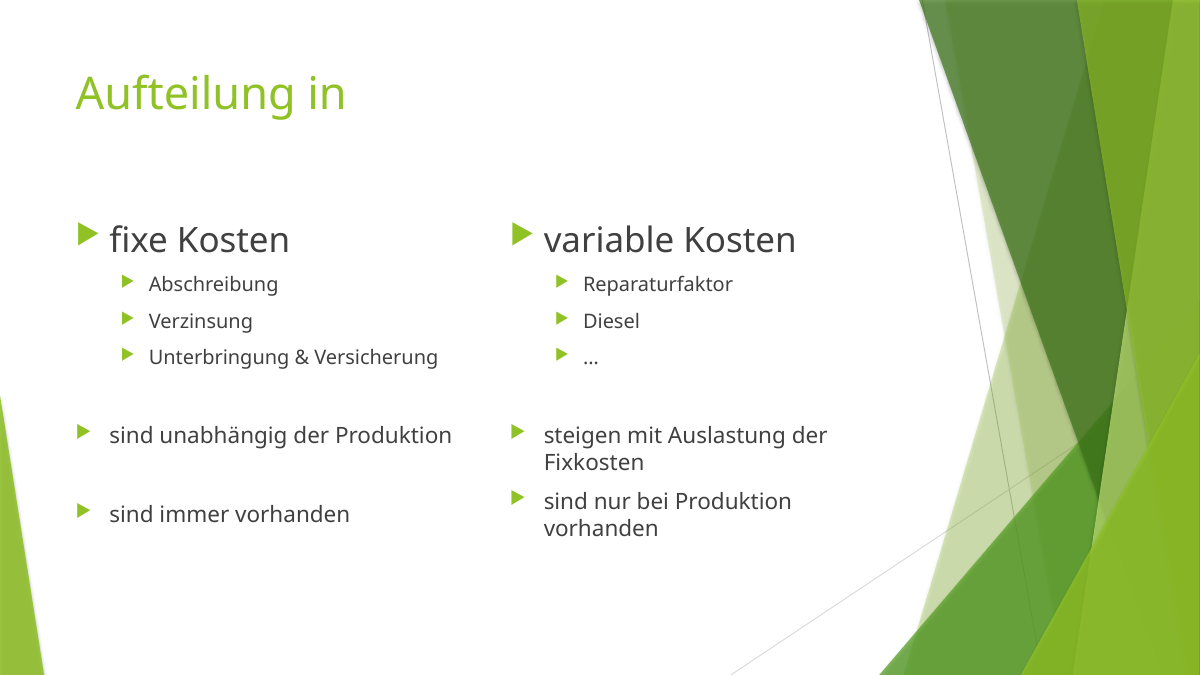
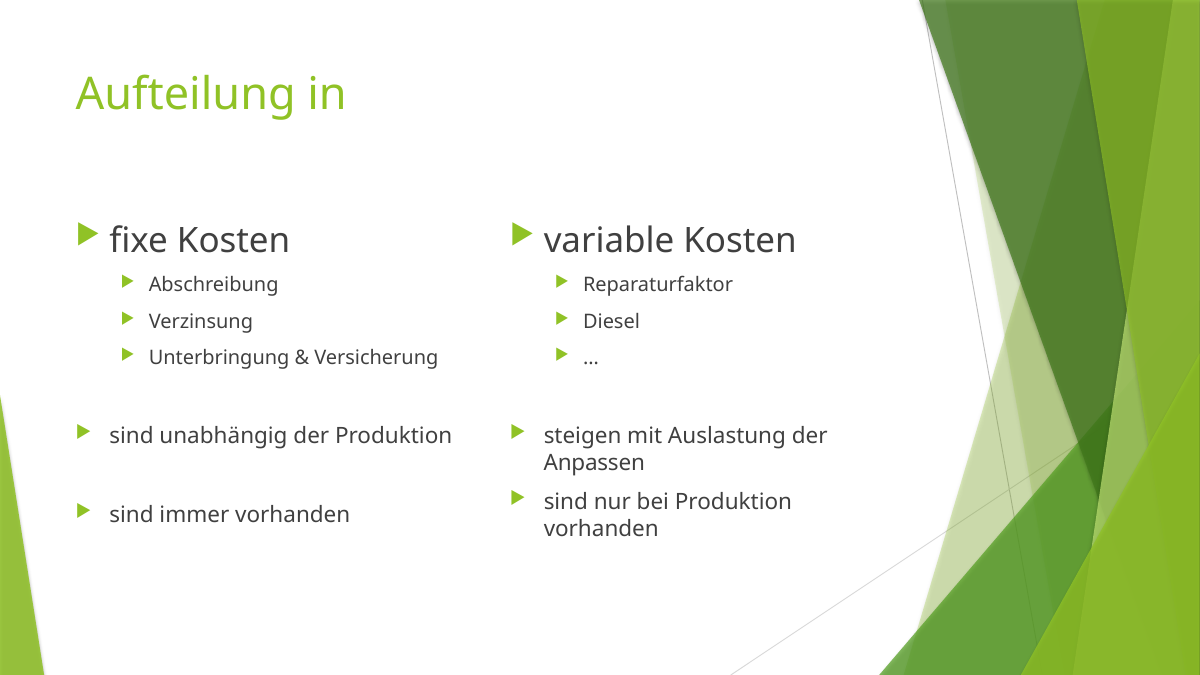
Fixkosten: Fixkosten -> Anpassen
